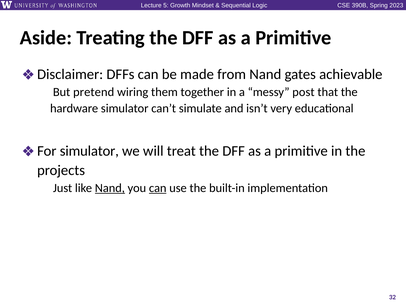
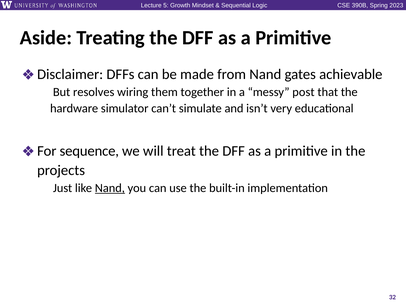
pretend: pretend -> resolves
simulator at (89, 151): simulator -> sequence
can at (158, 188) underline: present -> none
